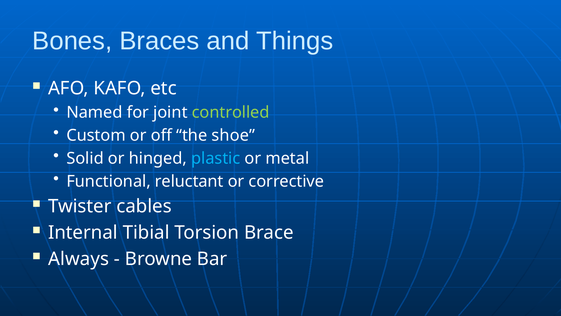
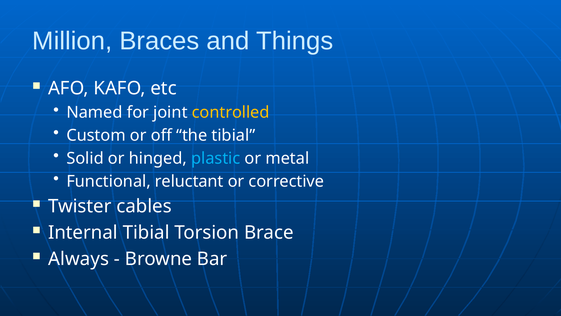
Bones: Bones -> Million
controlled colour: light green -> yellow
the shoe: shoe -> tibial
